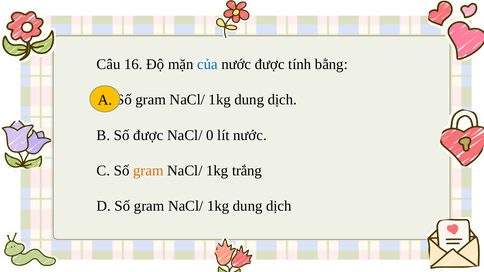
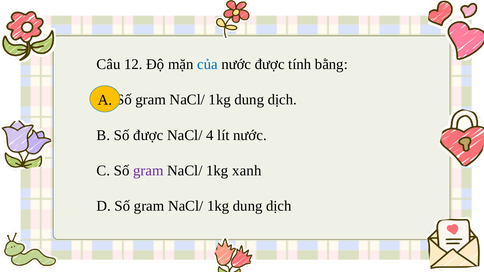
16: 16 -> 12
0: 0 -> 4
gram at (148, 171) colour: orange -> purple
trắng: trắng -> xanh
